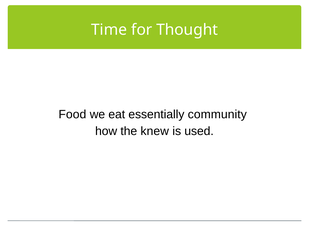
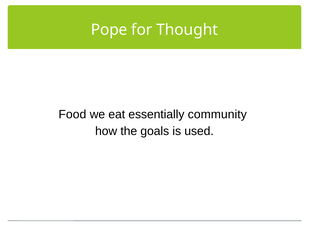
Time: Time -> Pope
knew: knew -> goals
